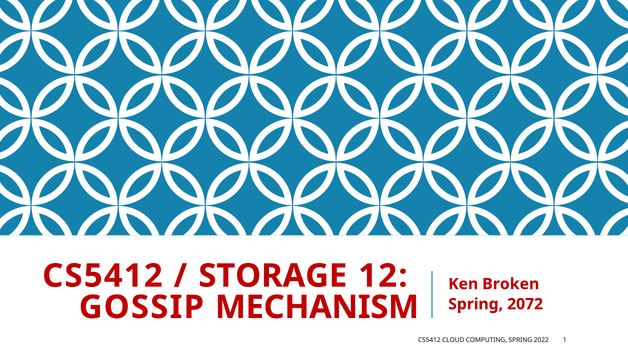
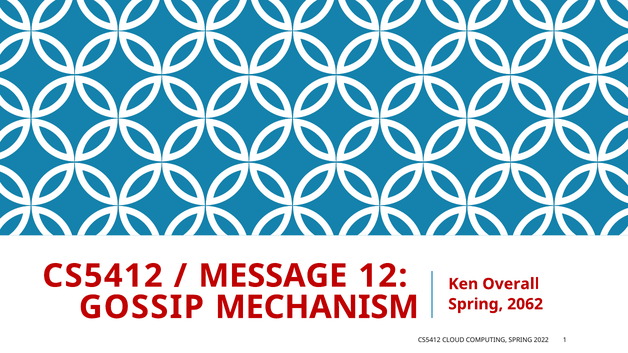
STORAGE: STORAGE -> MESSAGE
Broken: Broken -> Overall
2072: 2072 -> 2062
